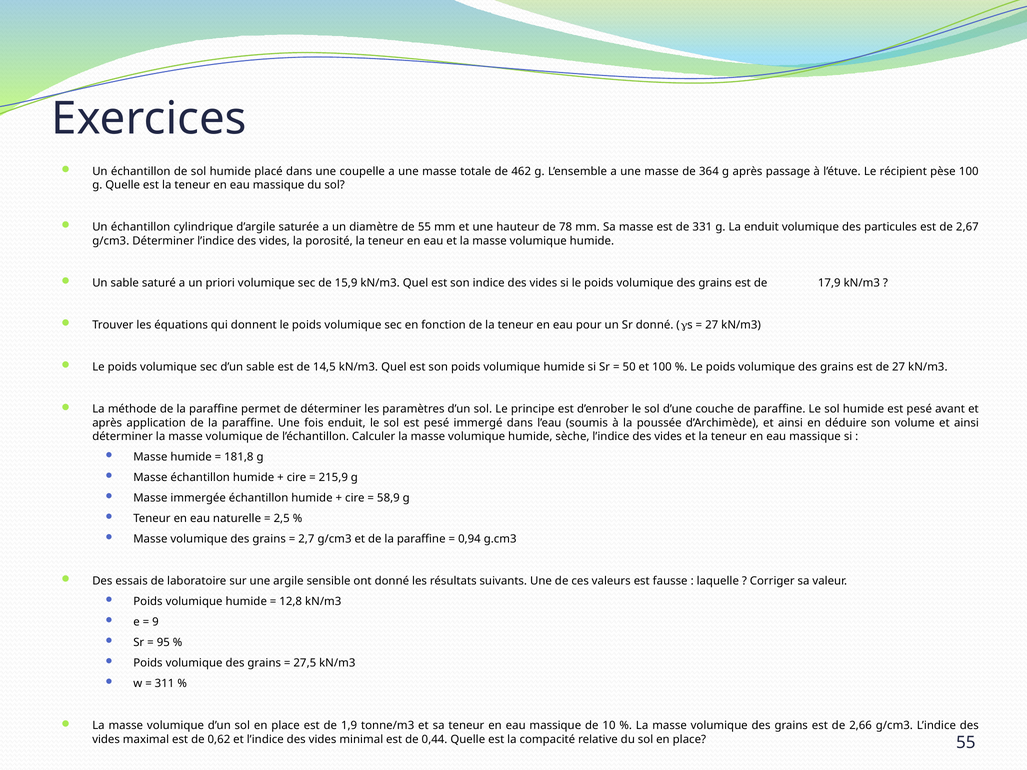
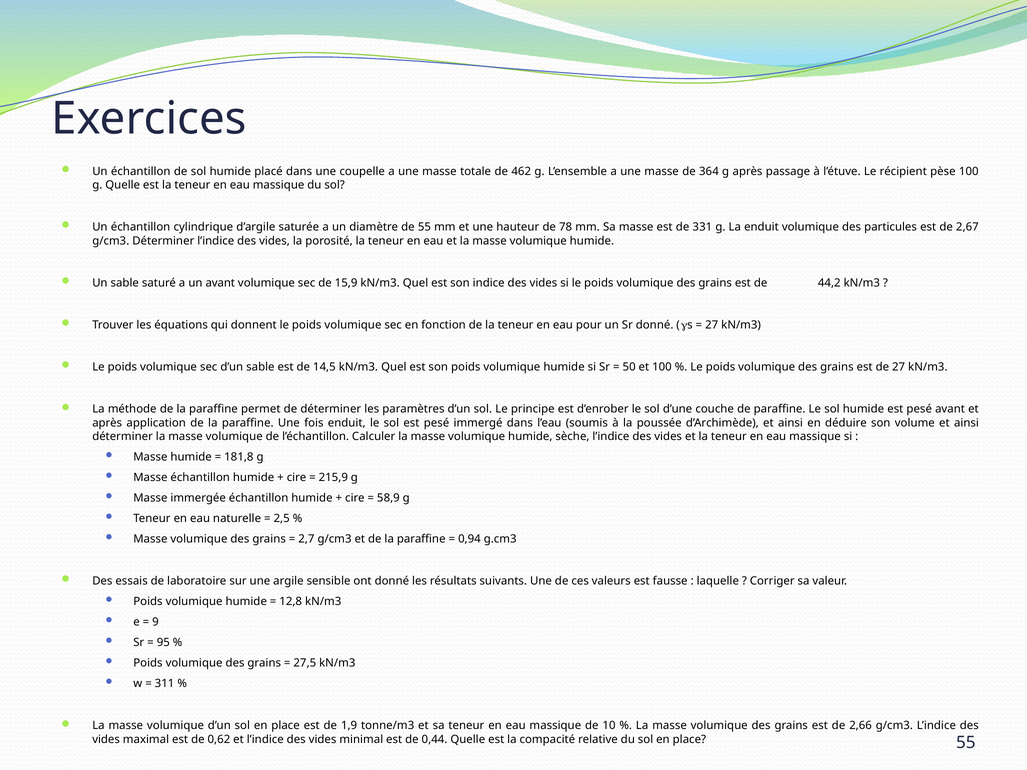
un priori: priori -> avant
17,9: 17,9 -> 44,2
